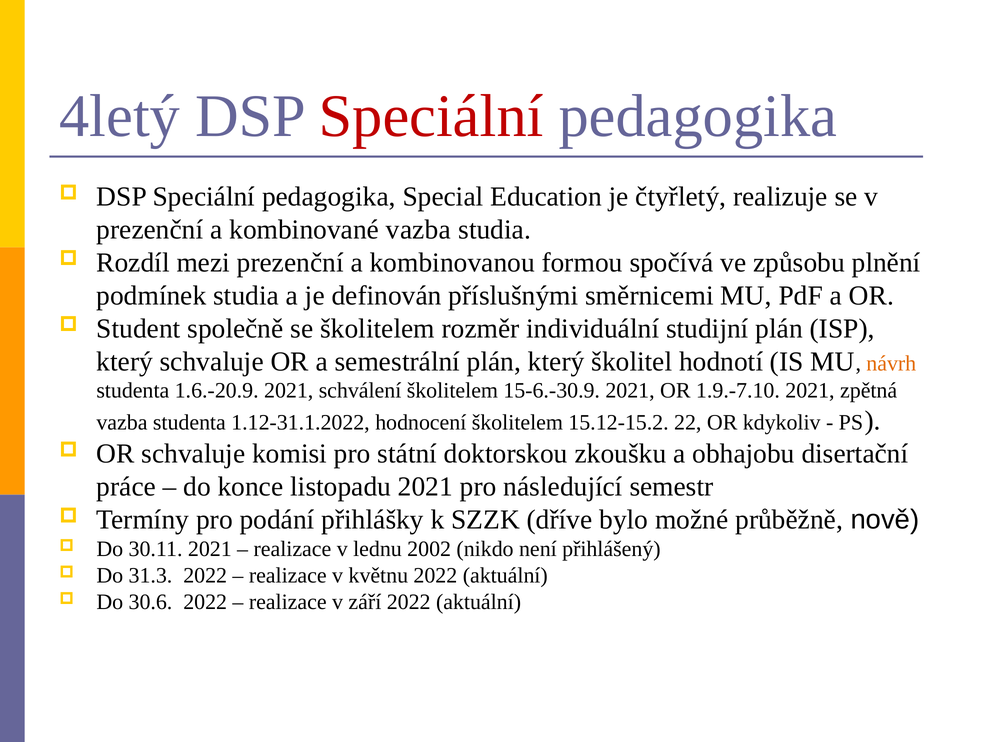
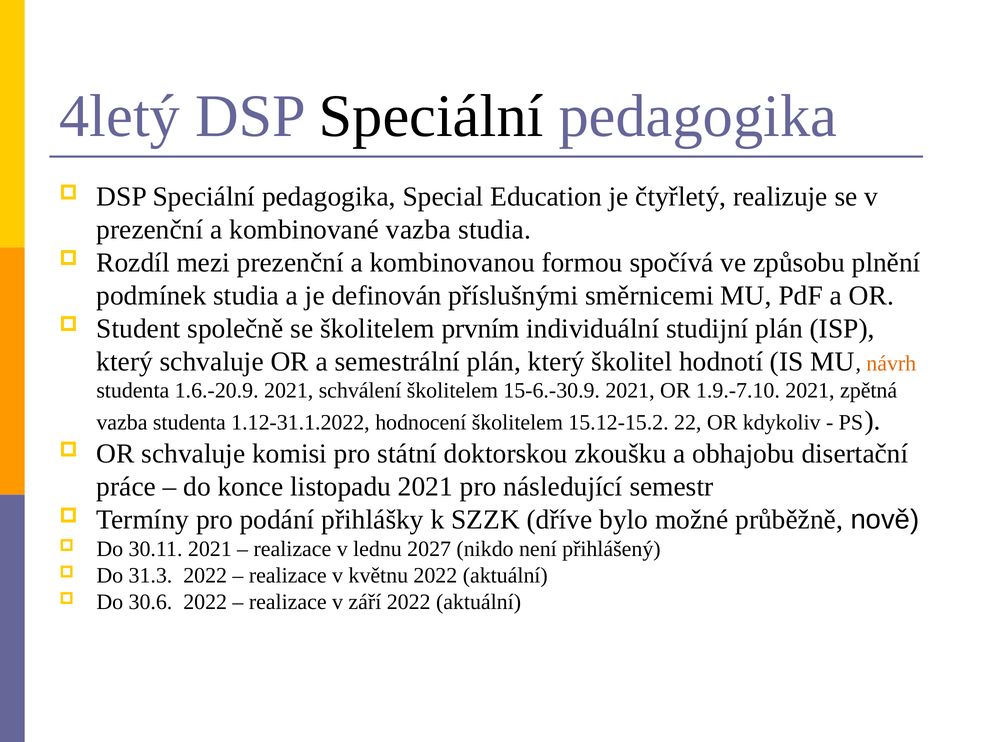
Speciální at (431, 116) colour: red -> black
rozměr: rozměr -> prvním
2002: 2002 -> 2027
